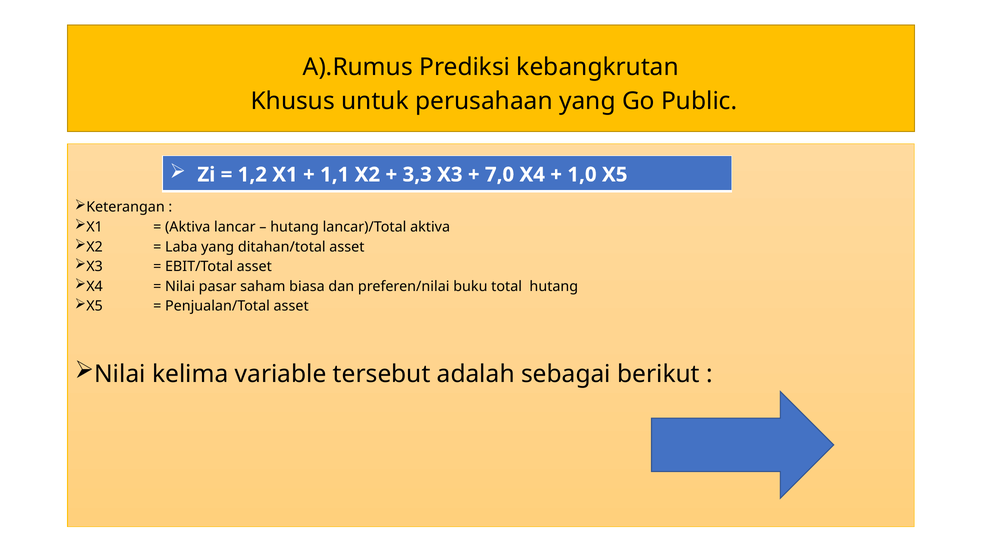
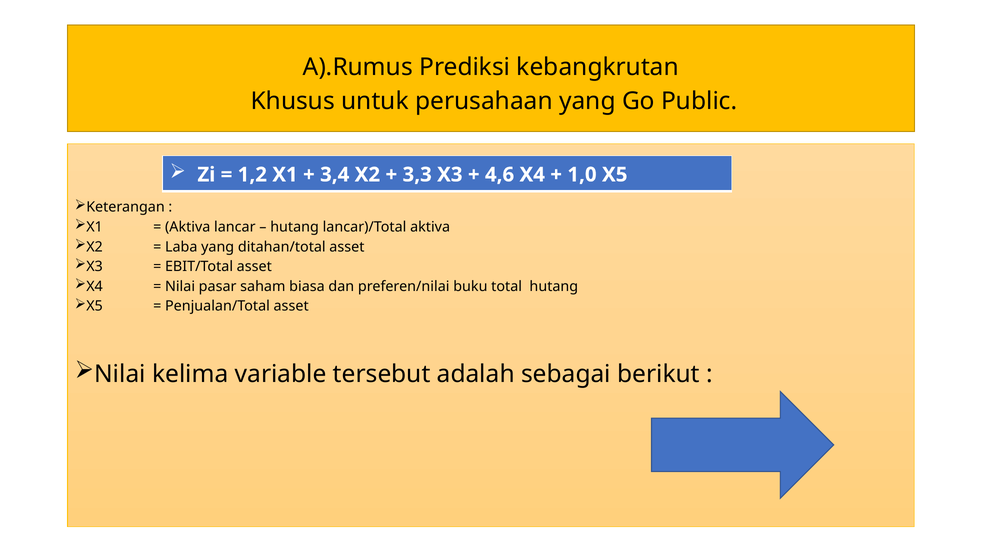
1,1: 1,1 -> 3,4
7,0: 7,0 -> 4,6
